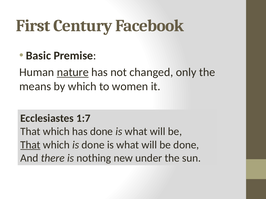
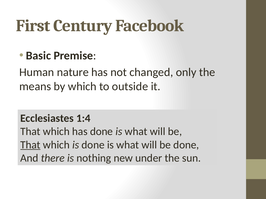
nature underline: present -> none
women: women -> outside
1:7: 1:7 -> 1:4
